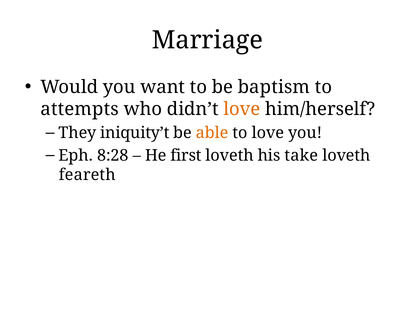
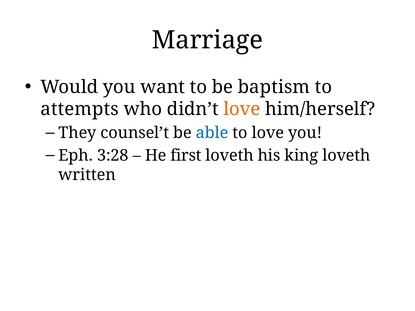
iniquity’t: iniquity’t -> counsel’t
able colour: orange -> blue
8:28: 8:28 -> 3:28
take: take -> king
feareth: feareth -> written
